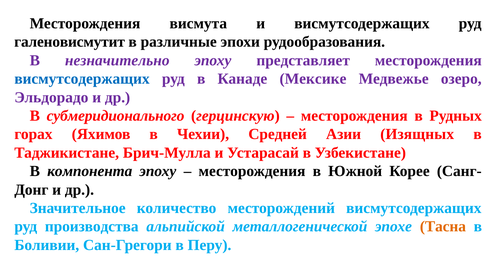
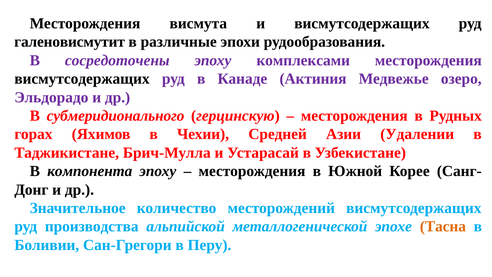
незначительно: незначительно -> сосредоточены
представляет: представляет -> комплексами
висмутсодержащих at (82, 79) colour: blue -> black
Мексике: Мексике -> Актиния
Изящных: Изящных -> Удалении
